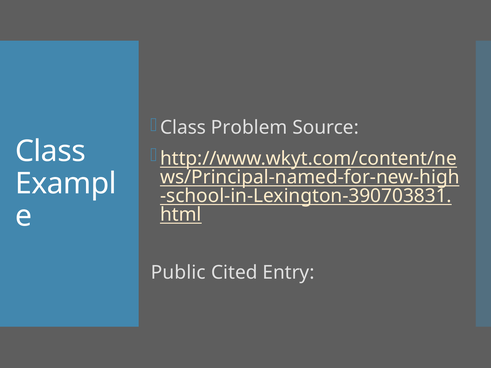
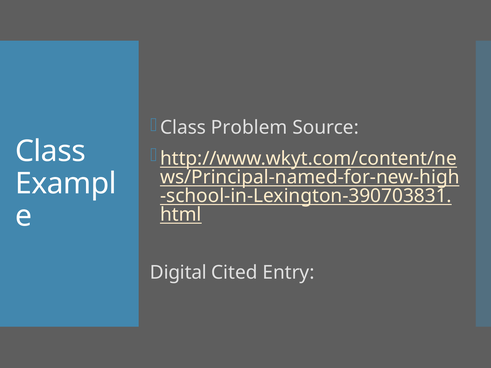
Public: Public -> Digital
